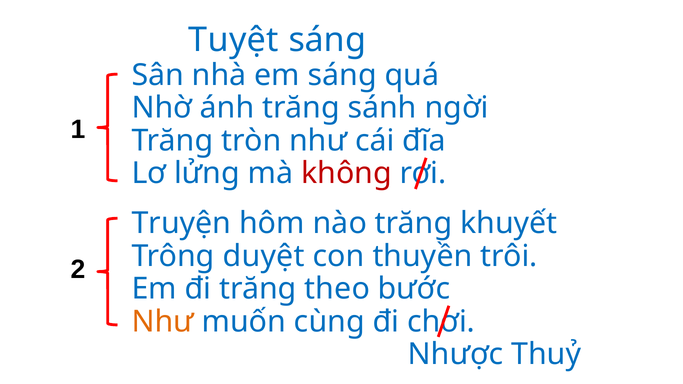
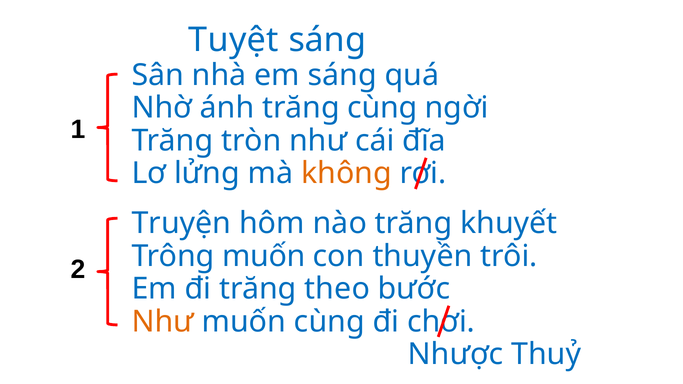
trăng sánh: sánh -> cùng
không colour: red -> orange
Trông duyệt: duyệt -> muốn
